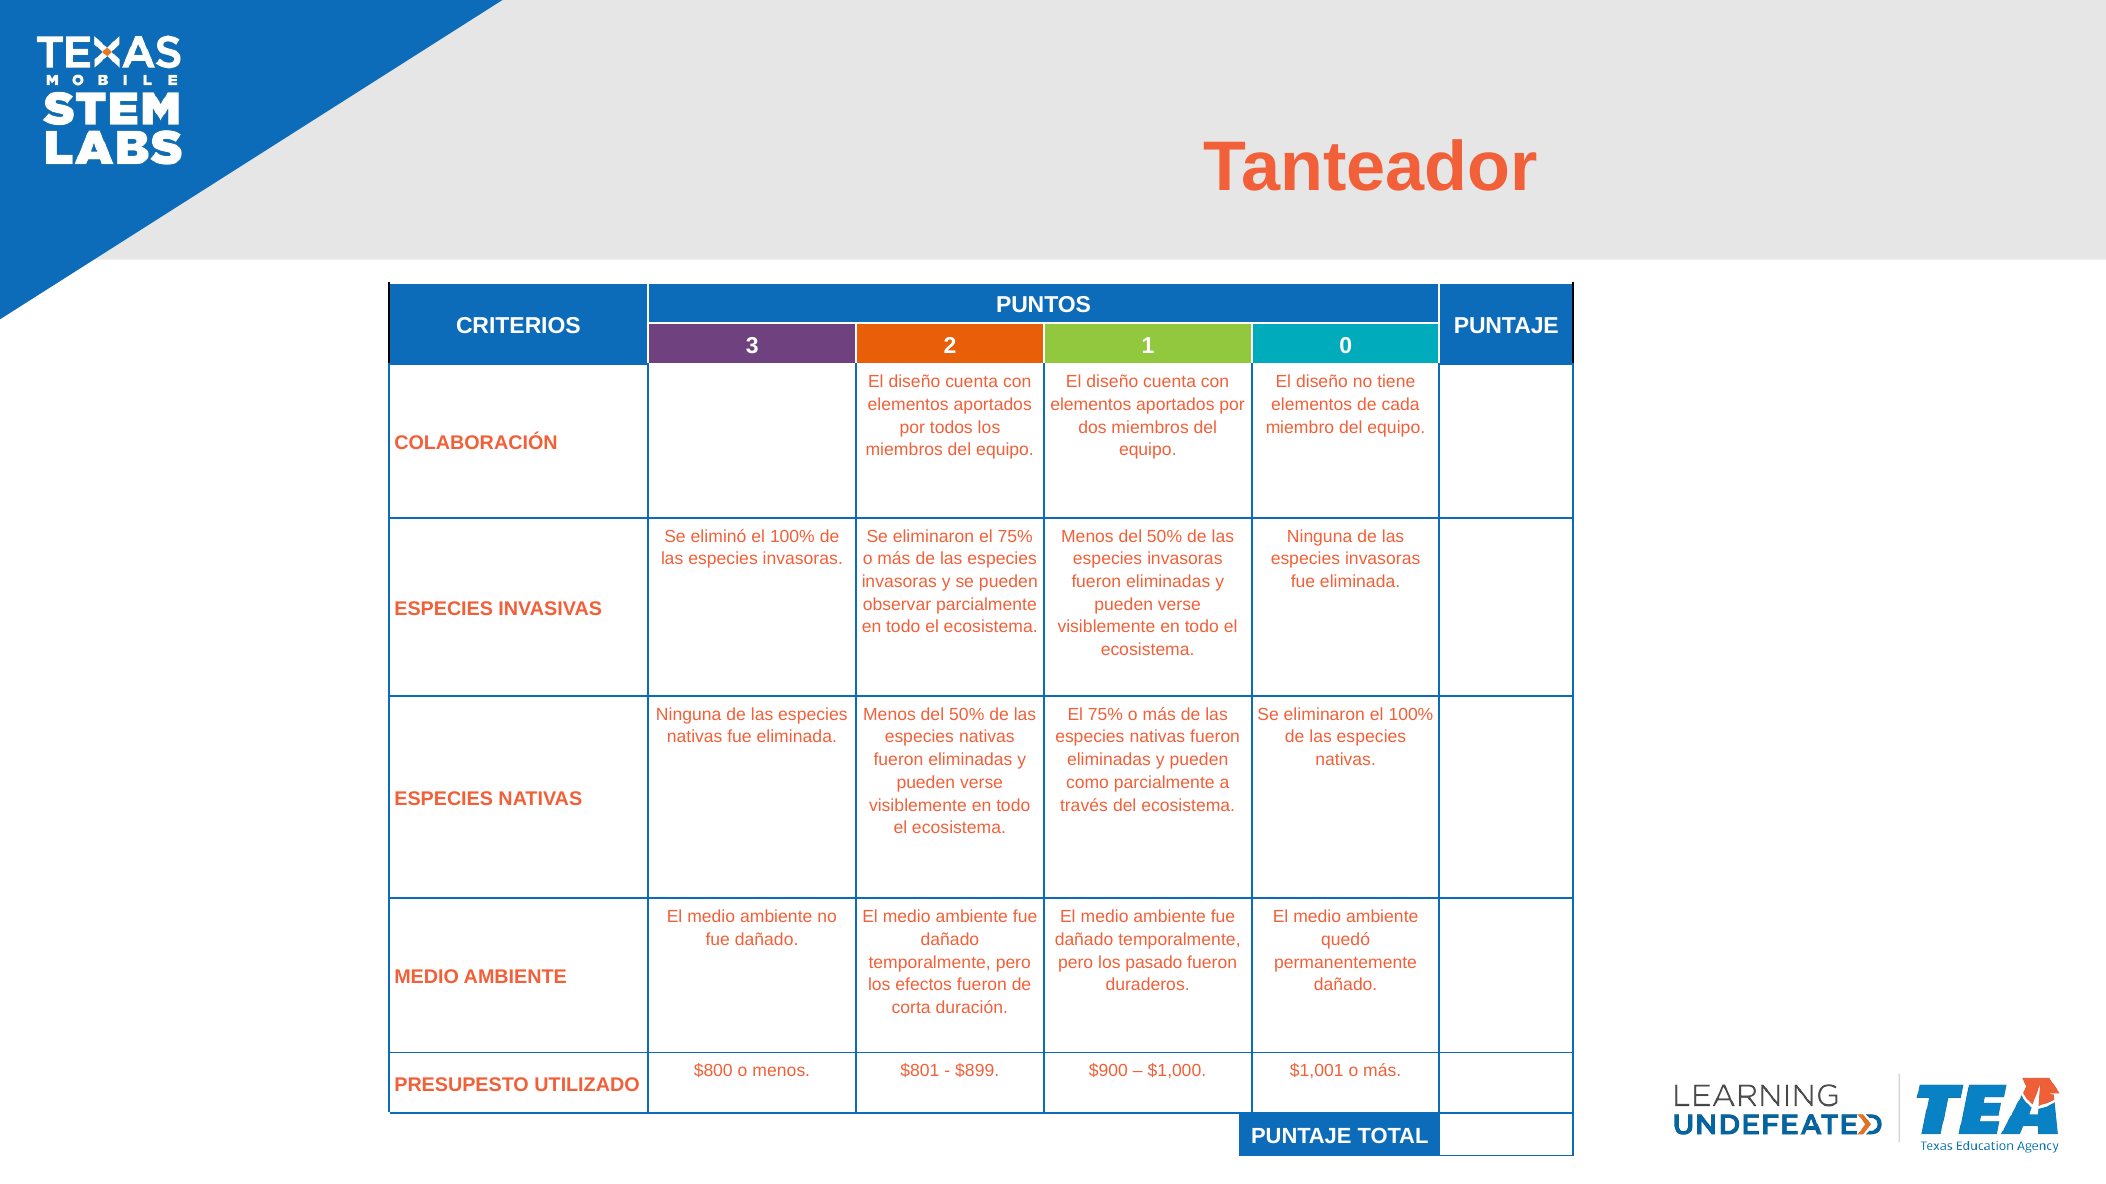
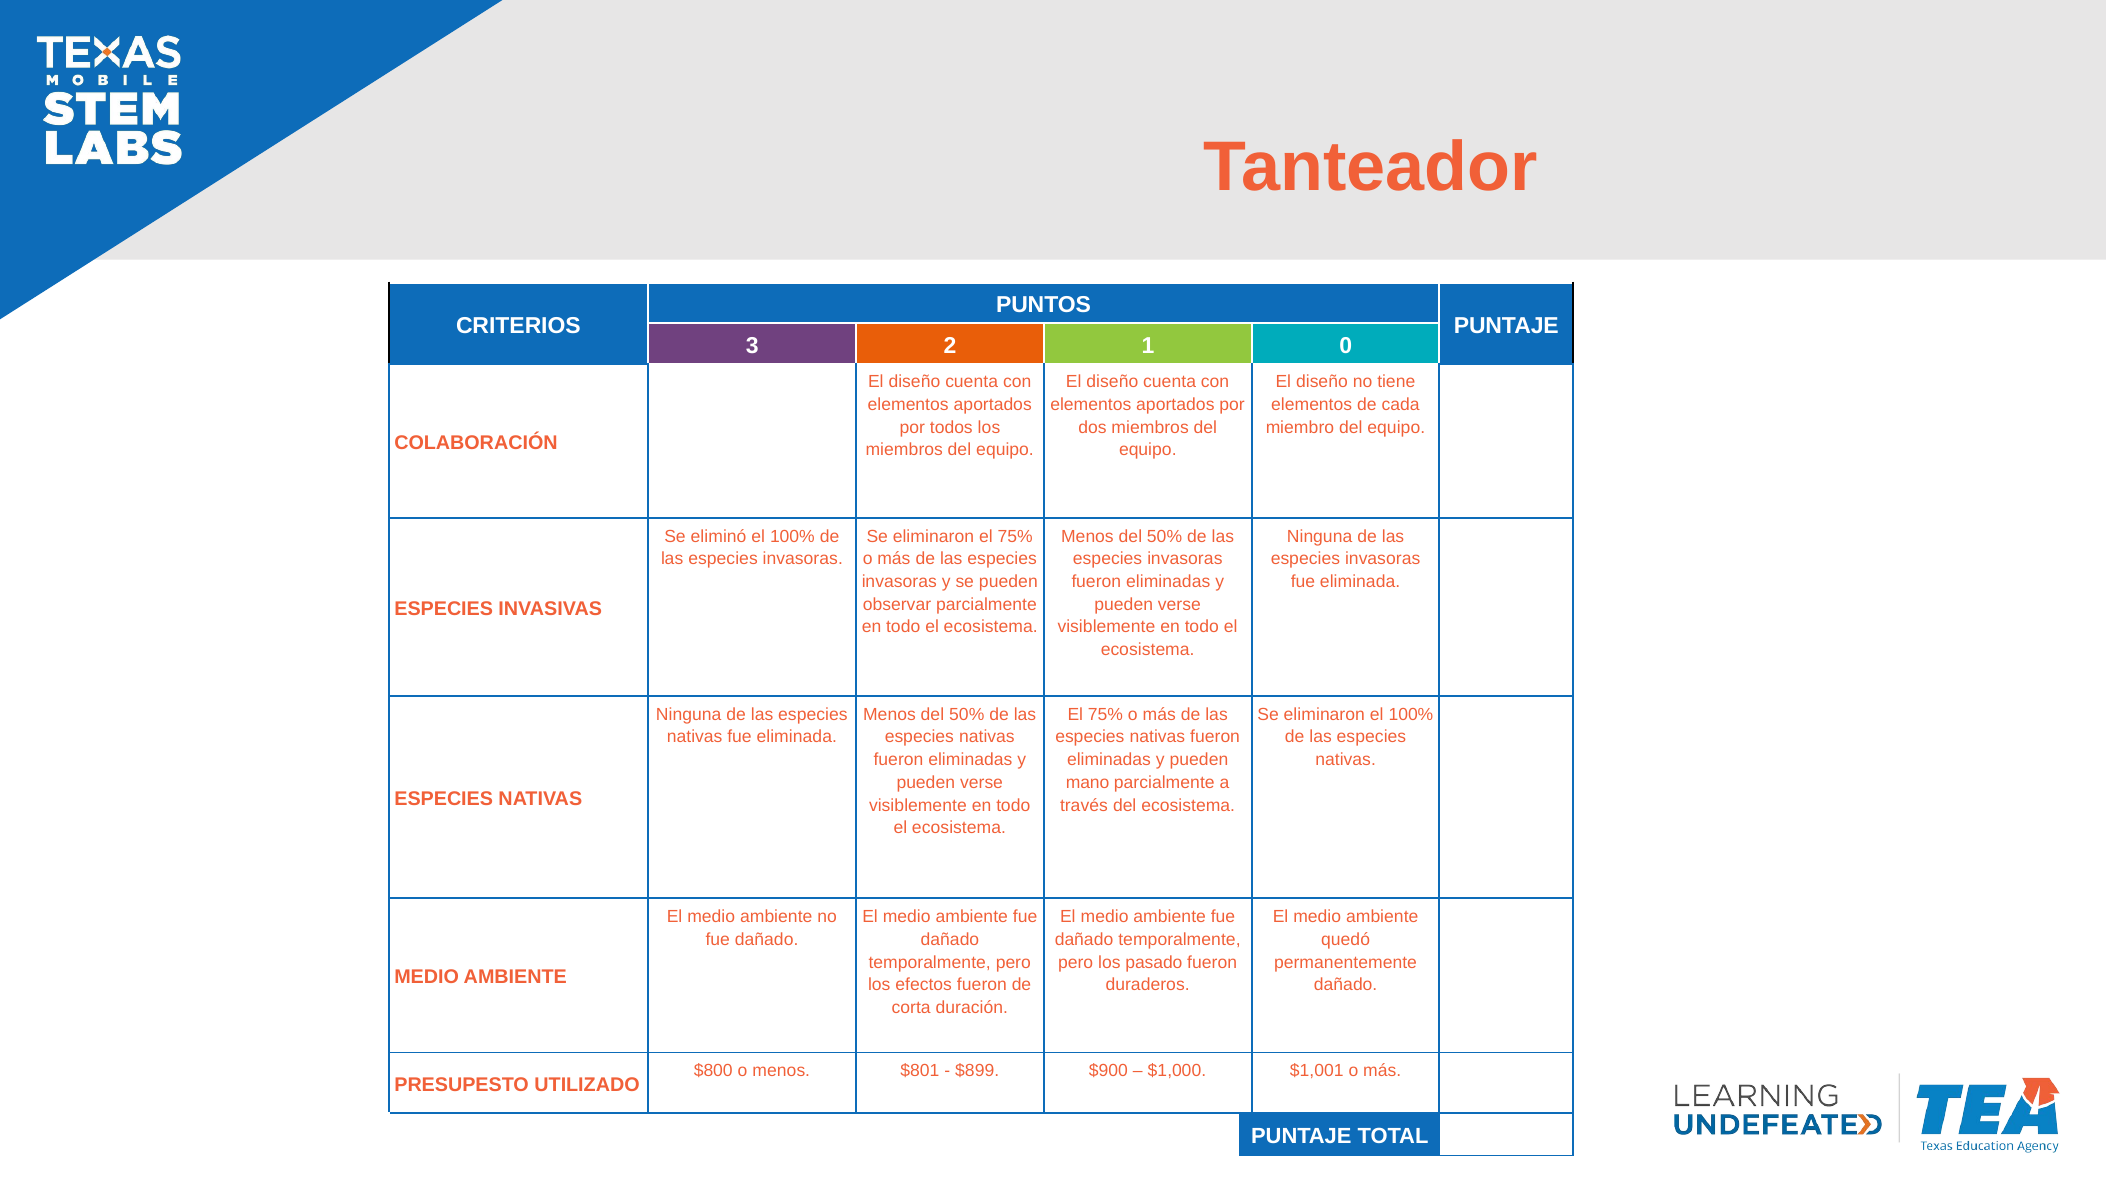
como: como -> mano
